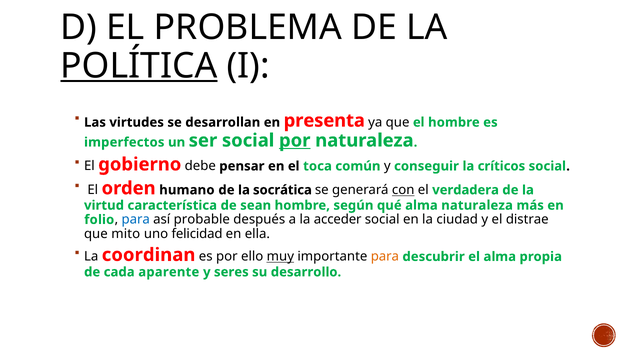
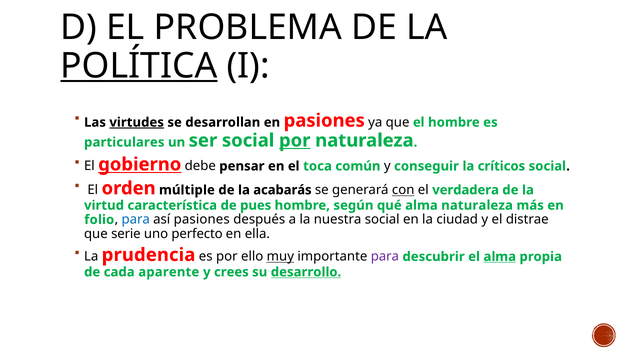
virtudes underline: none -> present
en presenta: presenta -> pasiones
imperfectos: imperfectos -> particulares
gobierno underline: none -> present
humano: humano -> múltiple
socrática: socrática -> acabarás
sean: sean -> pues
así probable: probable -> pasiones
acceder: acceder -> nuestra
mito: mito -> serie
felicidad: felicidad -> perfecto
coordinan: coordinan -> prudencia
para at (385, 257) colour: orange -> purple
alma at (500, 257) underline: none -> present
seres: seres -> crees
desarrollo underline: none -> present
